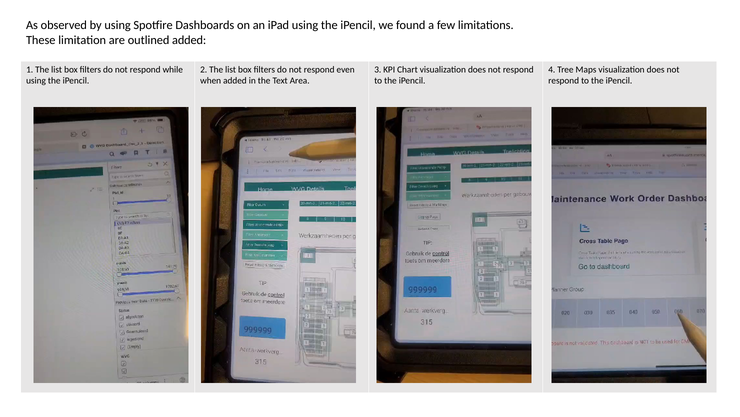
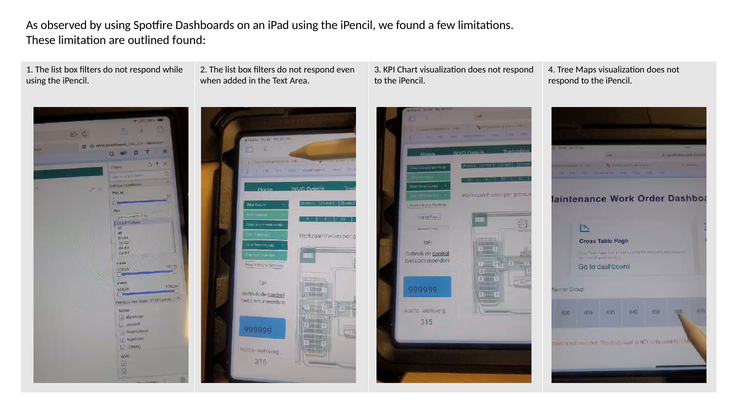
outlined added: added -> found
